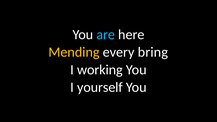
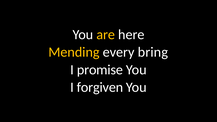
are colour: light blue -> yellow
working: working -> promise
yourself: yourself -> forgiven
